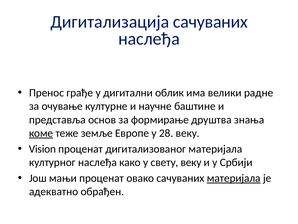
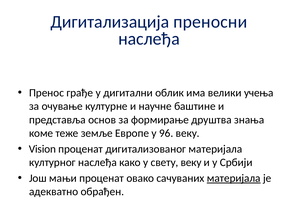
Дигитализација сачуваних: сачуваних -> преносни
радне: радне -> учења
коме underline: present -> none
28: 28 -> 96
